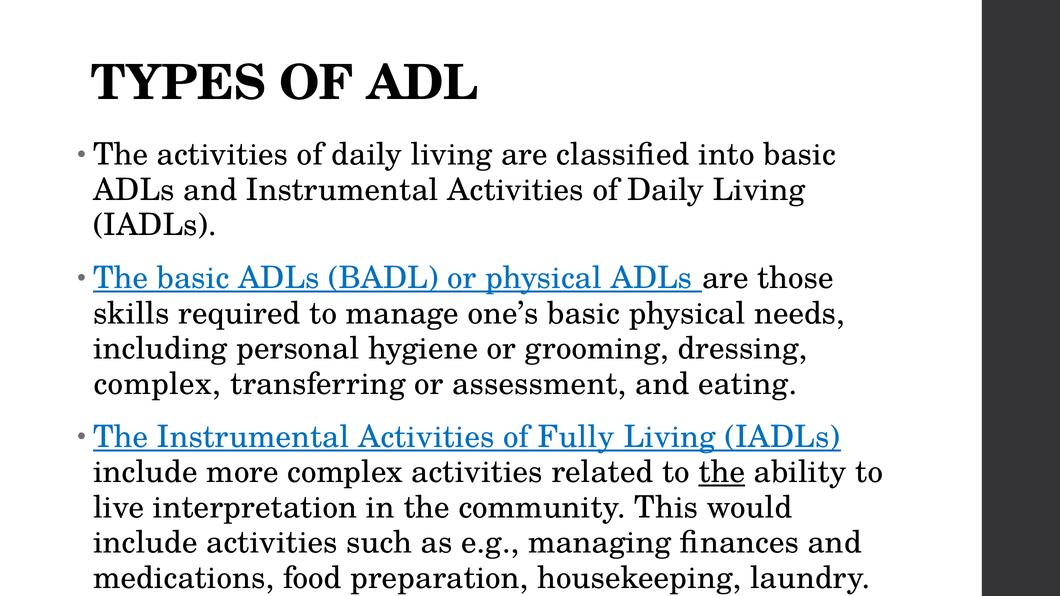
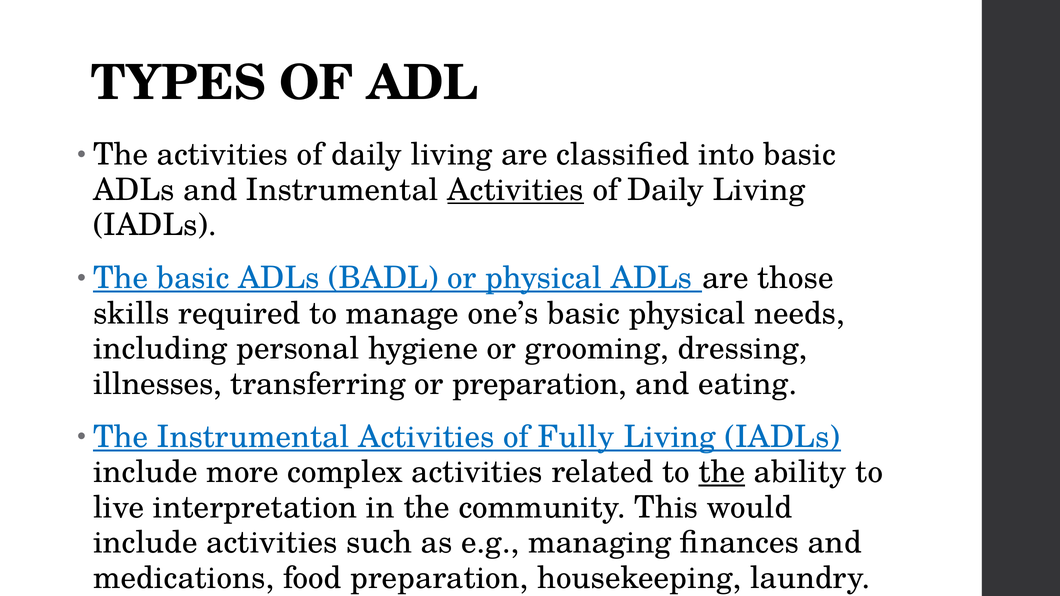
Activities at (516, 190) underline: none -> present
complex at (157, 384): complex -> illnesses
or assessment: assessment -> preparation
